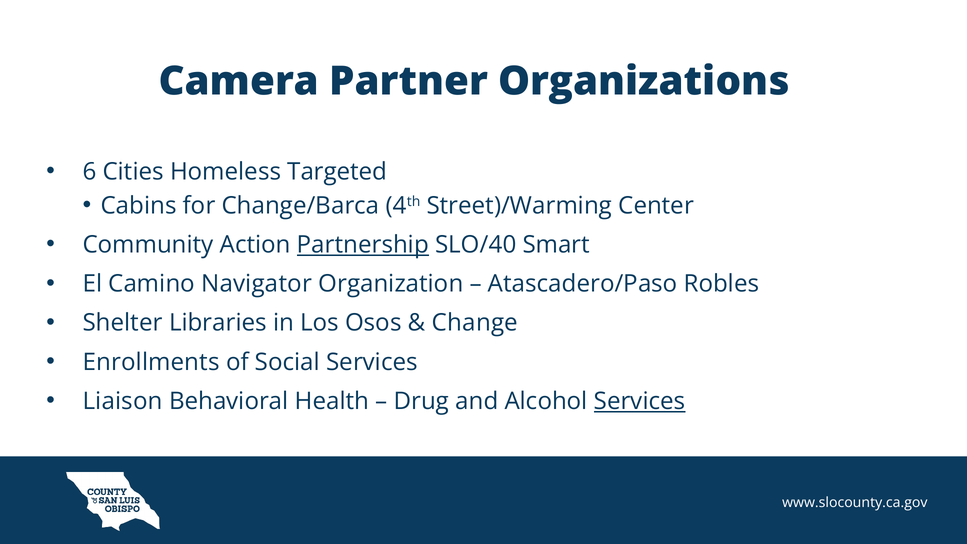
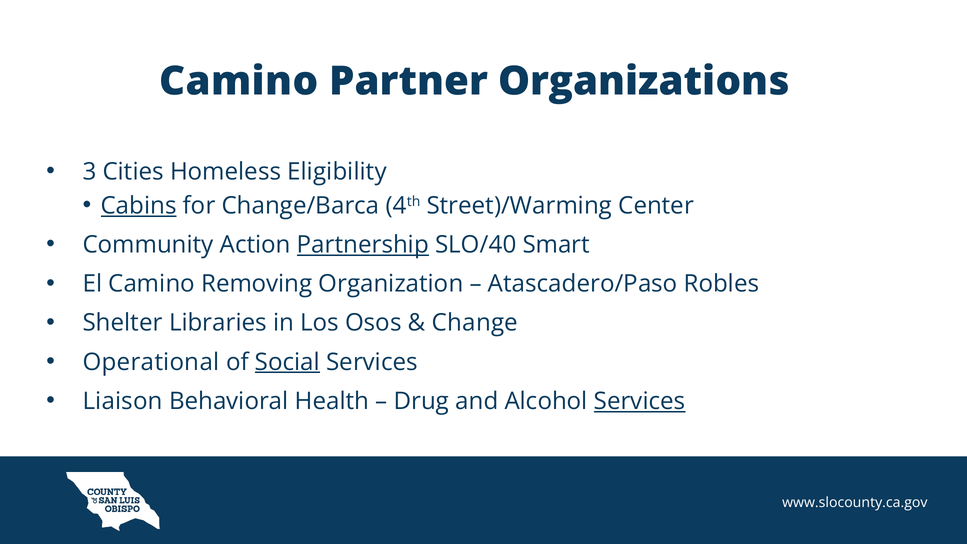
Camera at (239, 81): Camera -> Camino
6: 6 -> 3
Targeted: Targeted -> Eligibility
Cabins underline: none -> present
Navigator: Navigator -> Removing
Enrollments: Enrollments -> Operational
Social underline: none -> present
